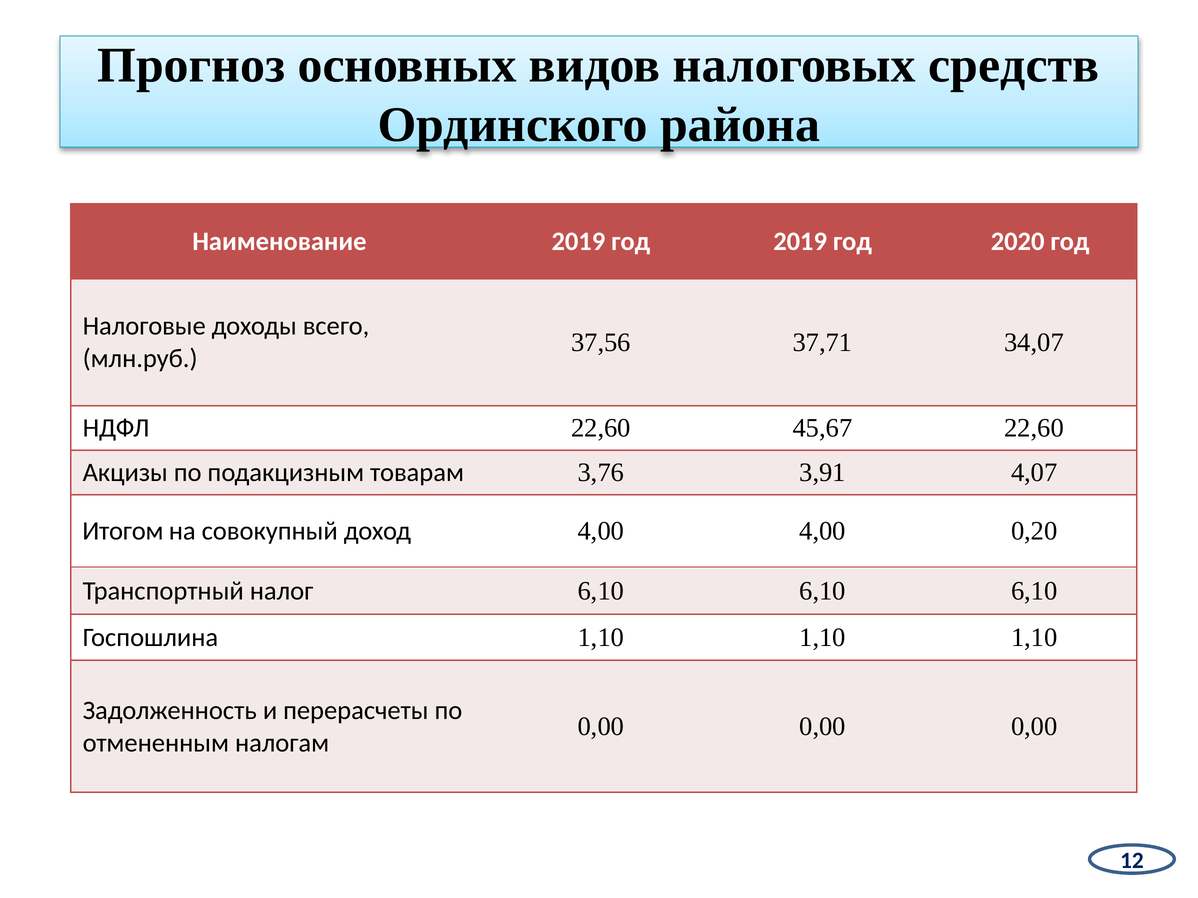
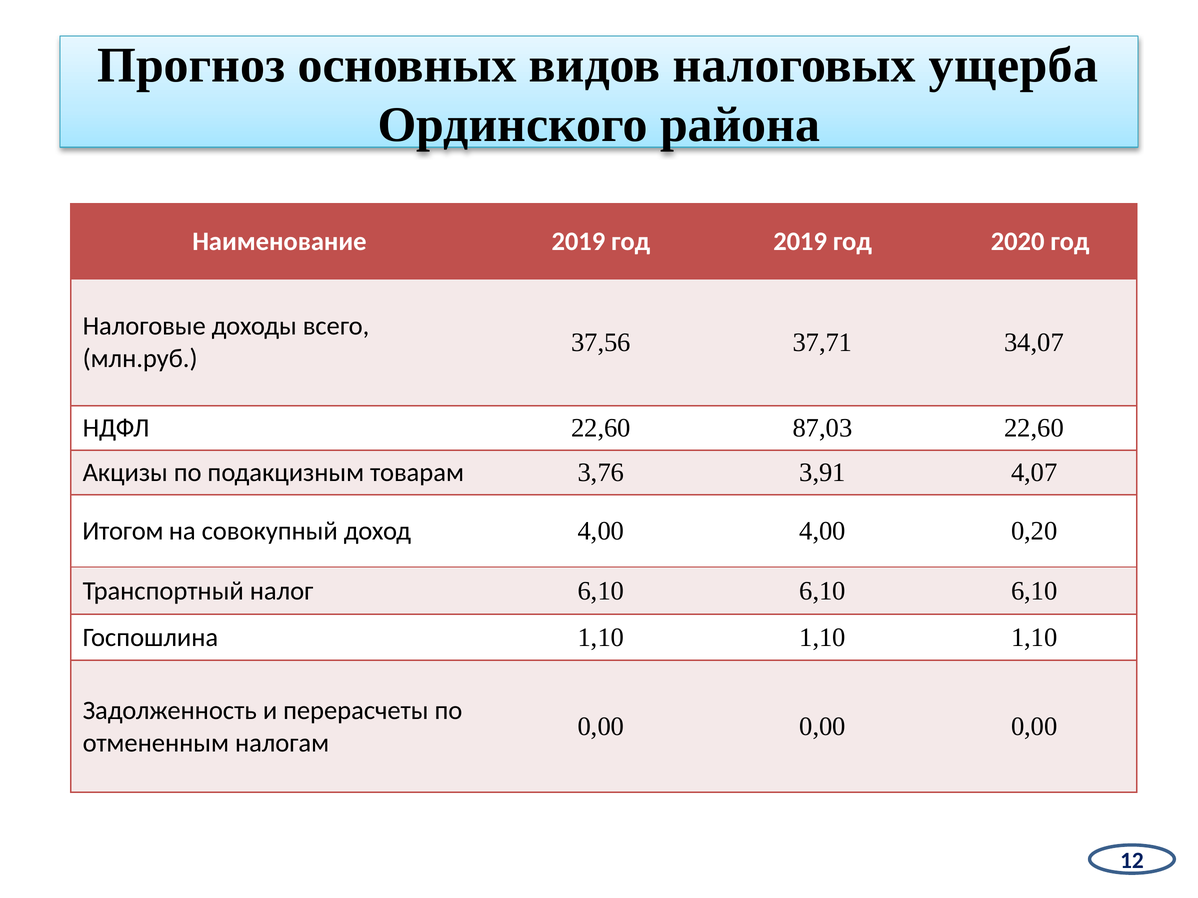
средств: средств -> ущерба
45,67: 45,67 -> 87,03
